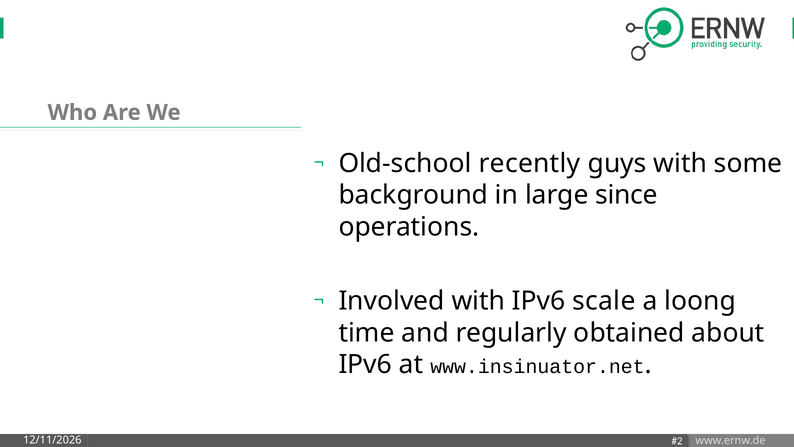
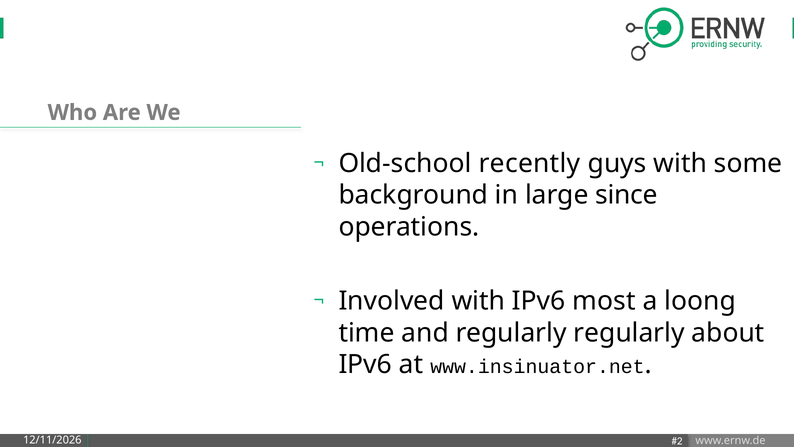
scale: scale -> most
regularly obtained: obtained -> regularly
